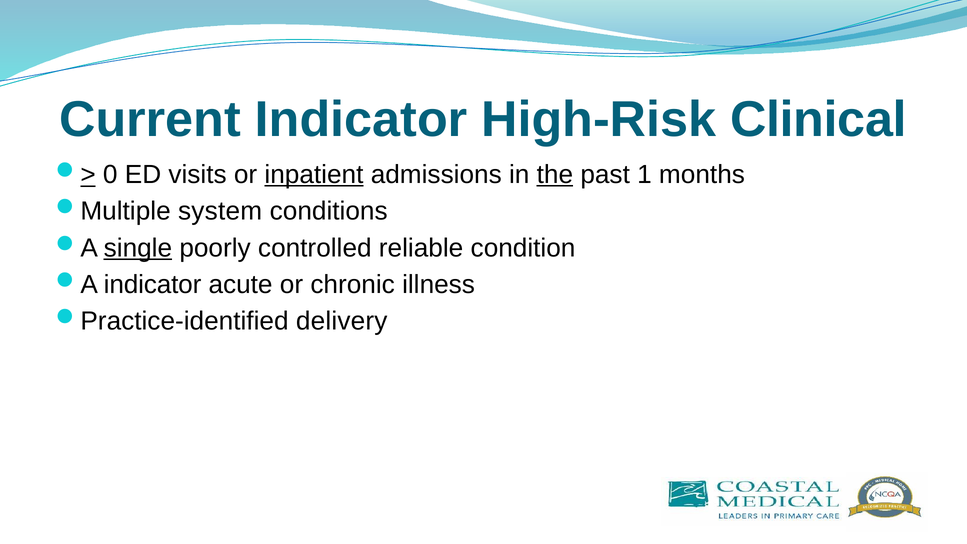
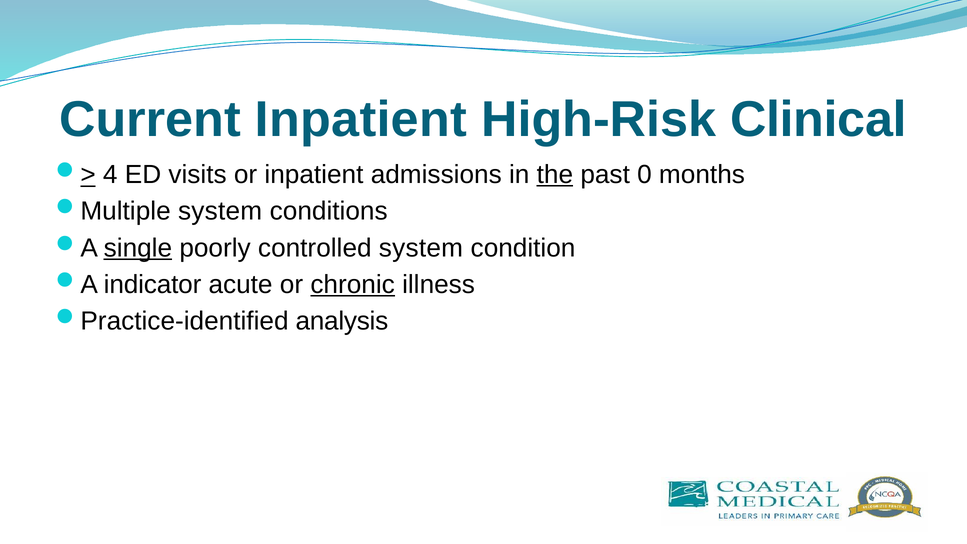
Current Indicator: Indicator -> Inpatient
0: 0 -> 4
inpatient at (314, 175) underline: present -> none
1: 1 -> 0
controlled reliable: reliable -> system
chronic underline: none -> present
delivery: delivery -> analysis
